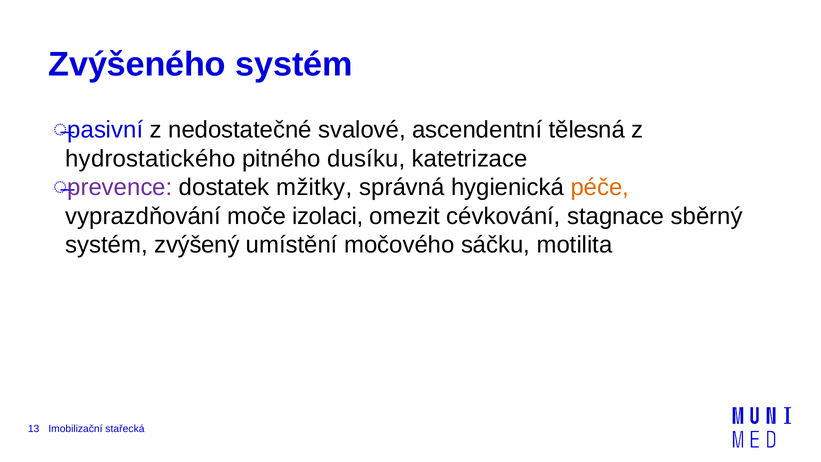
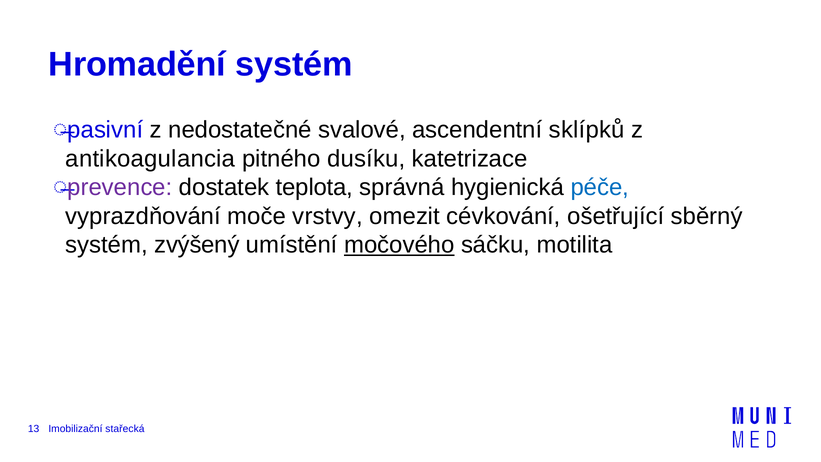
Zvýšeného: Zvýšeného -> Hromadění
tělesná: tělesná -> sklípků
hydrostatického: hydrostatického -> antikoagulancia
mžitky: mžitky -> teplota
péče colour: orange -> blue
izolaci: izolaci -> vrstvy
stagnace: stagnace -> ošetřující
močového underline: none -> present
